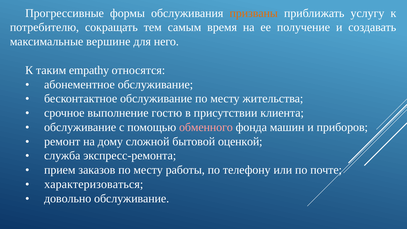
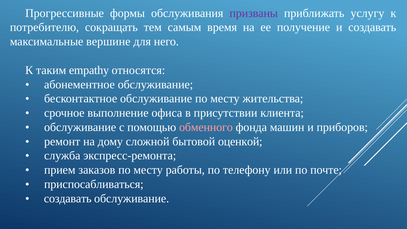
призваны colour: orange -> purple
гостю: гостю -> офиса
характеризоваться: характеризоваться -> приспосабливаться
довольно at (68, 198): довольно -> создавать
